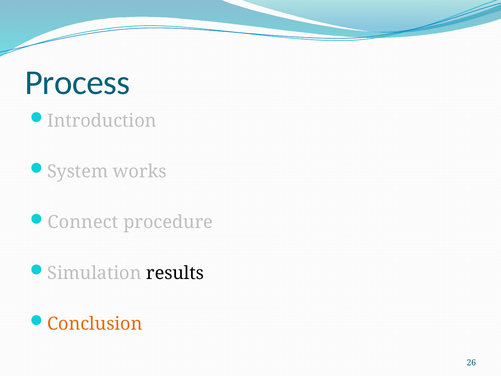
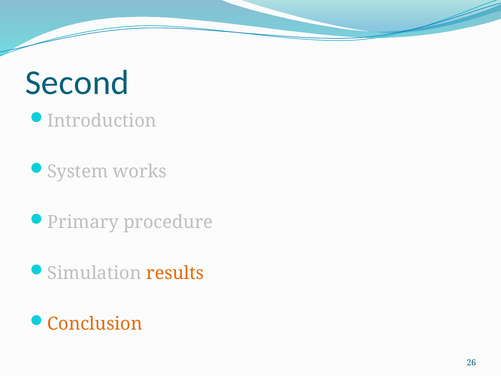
Process: Process -> Second
Connect: Connect -> Primary
results colour: black -> orange
